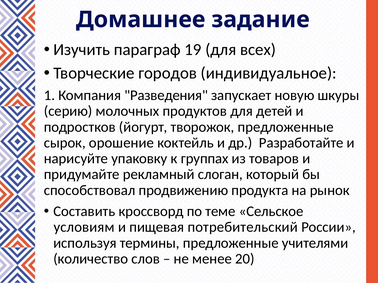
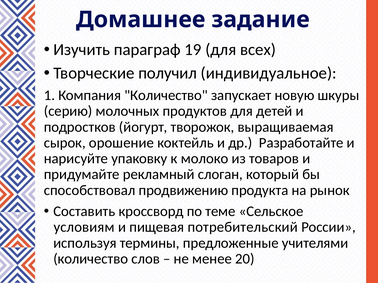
городов: городов -> получил
Компания Разведения: Разведения -> Количество
творожок предложенные: предложенные -> выращиваемая
группах: группах -> молоко
